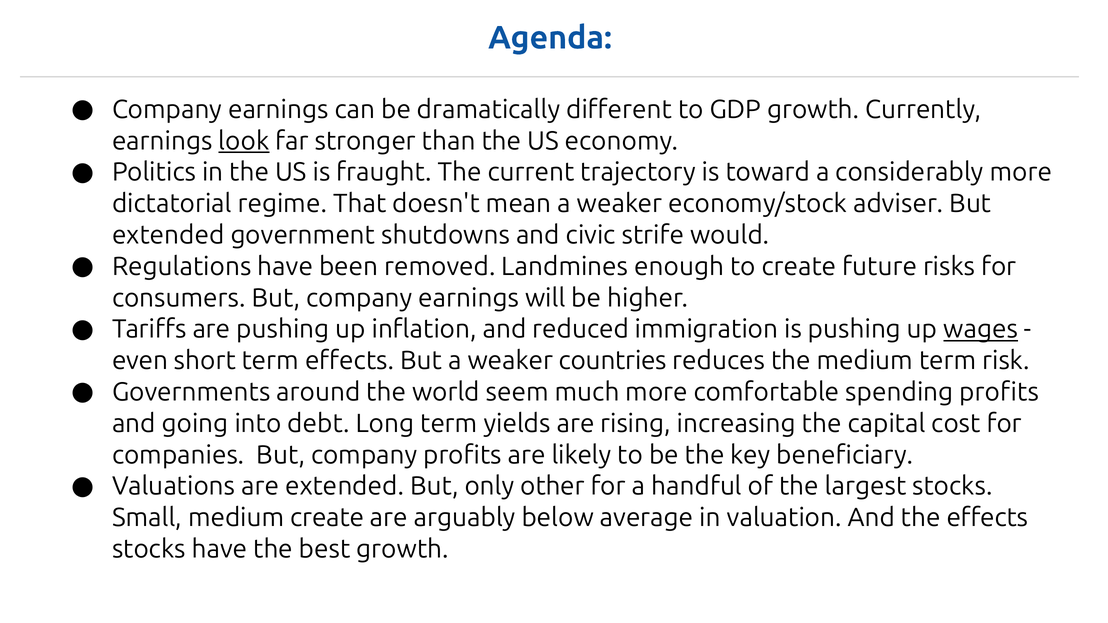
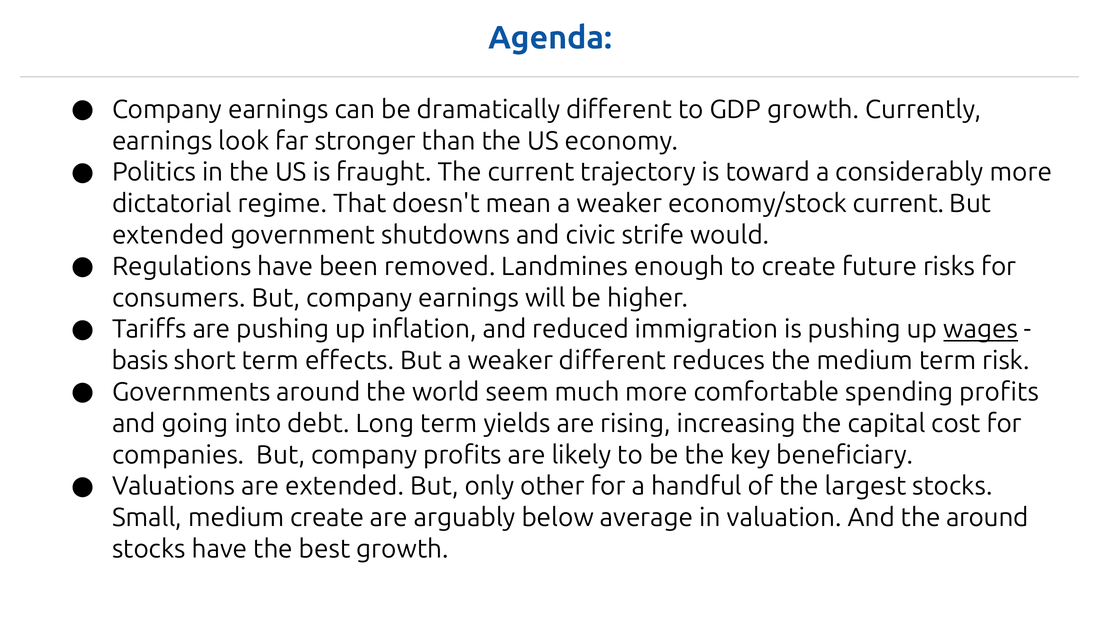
look underline: present -> none
economy/stock adviser: adviser -> current
even: even -> basis
weaker countries: countries -> different
the effects: effects -> around
